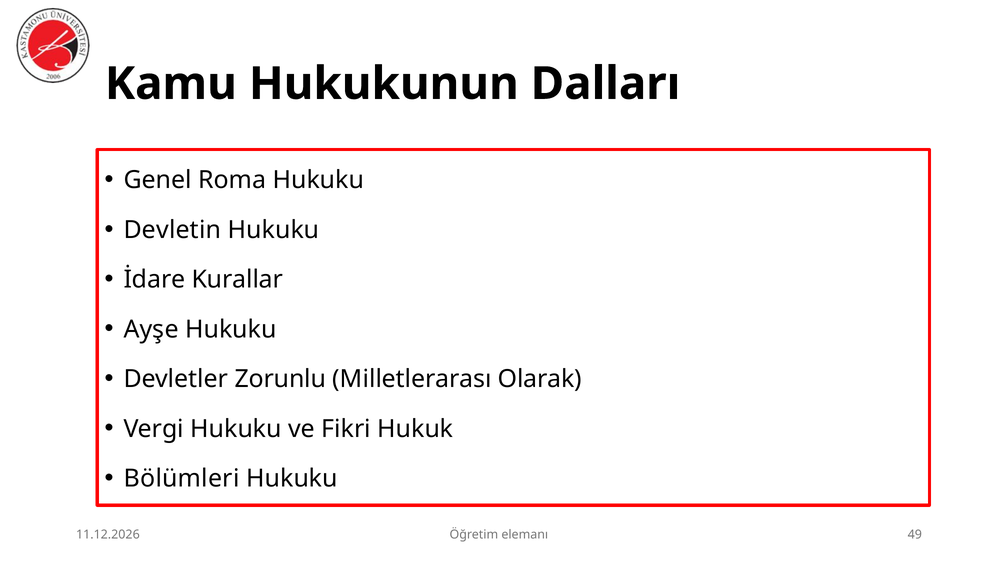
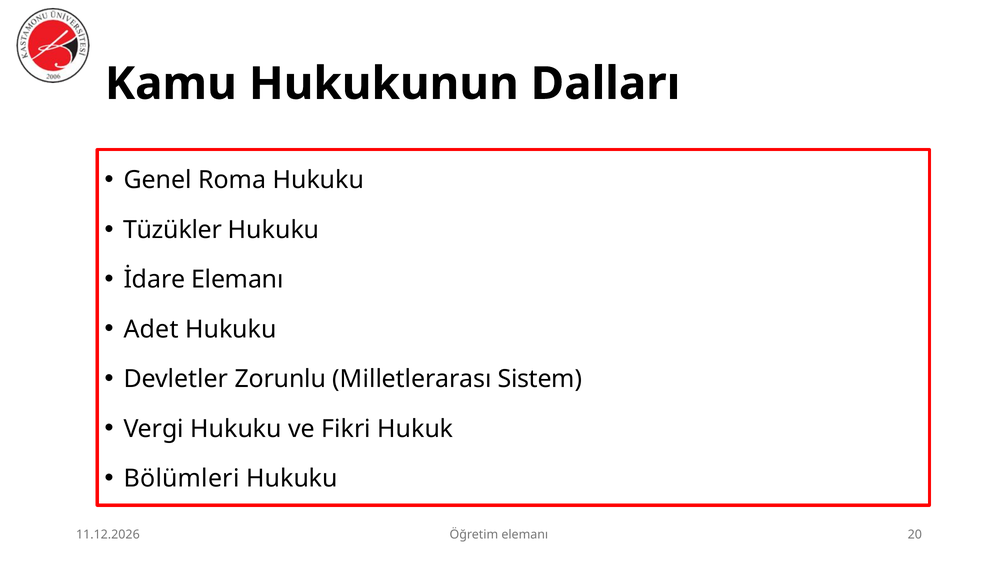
Devletin: Devletin -> Tüzükler
İdare Kurallar: Kurallar -> Elemanı
Ayşe: Ayşe -> Adet
Olarak: Olarak -> Sistem
49: 49 -> 20
